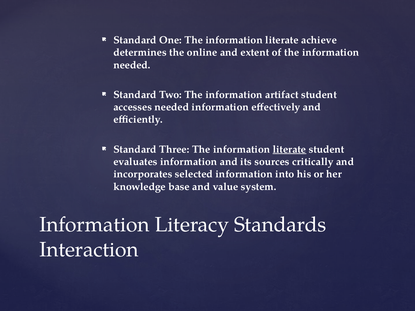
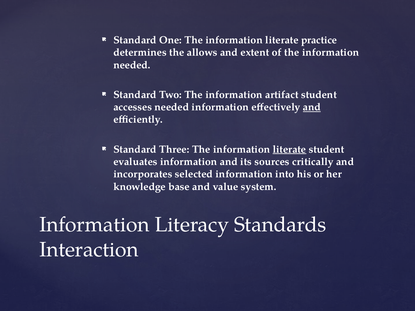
achieve: achieve -> practice
online: online -> allows
and at (312, 107) underline: none -> present
